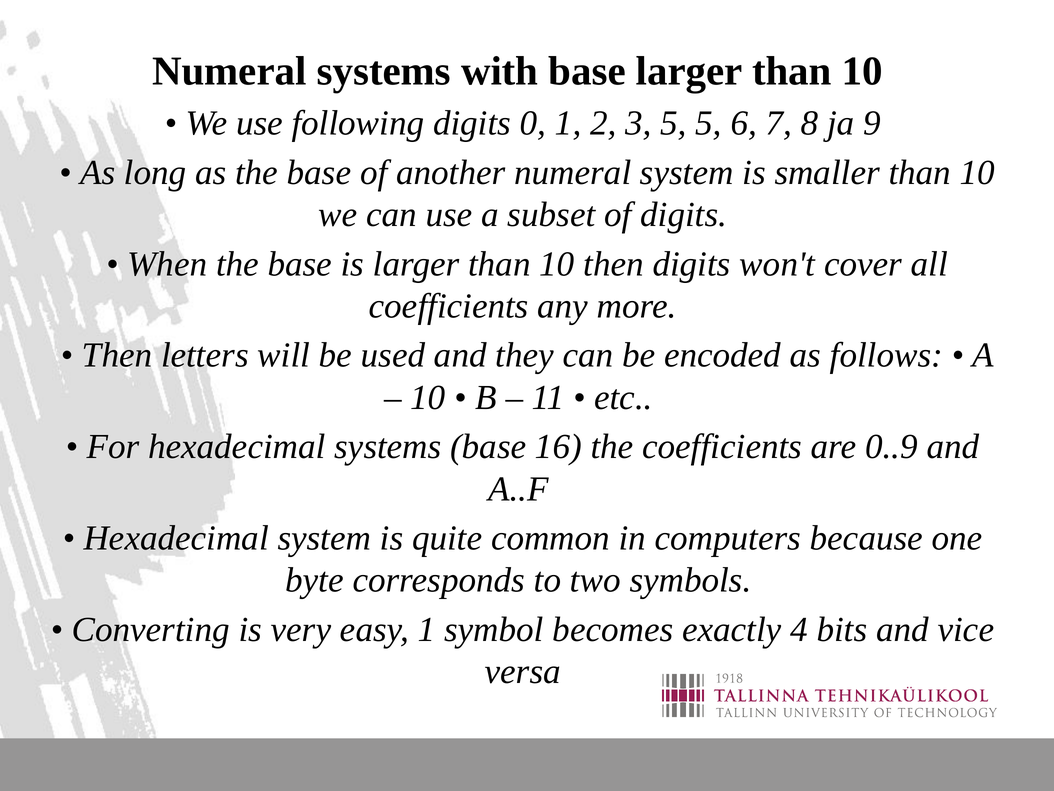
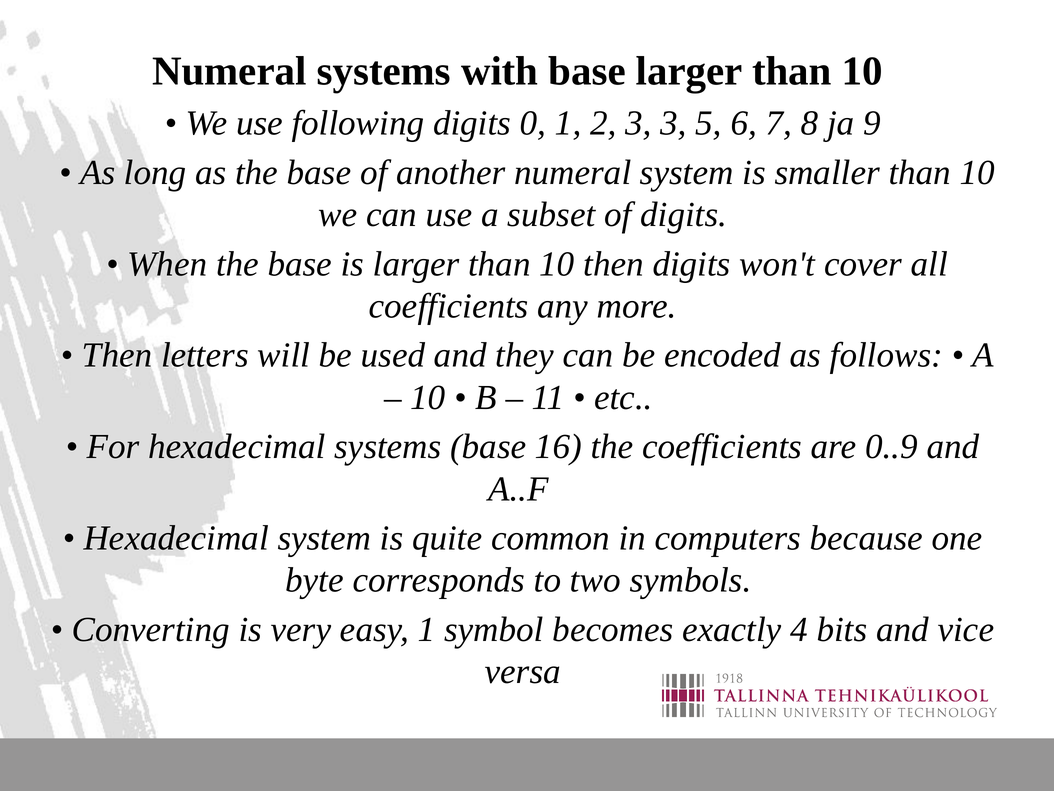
3 5: 5 -> 3
